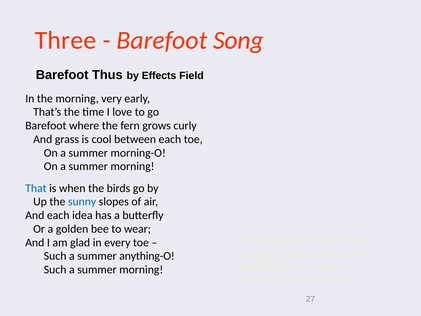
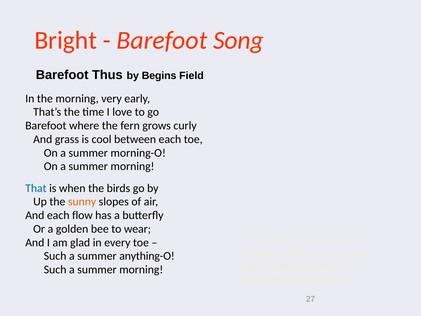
Three: Three -> Bright
Effects: Effects -> Begins
sunny colour: blue -> orange
idea: idea -> flow
